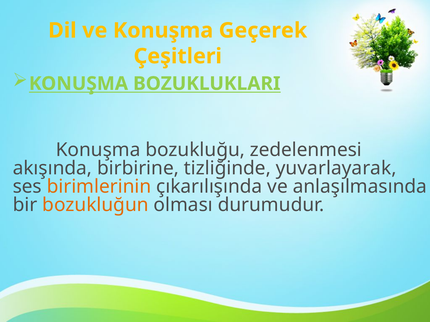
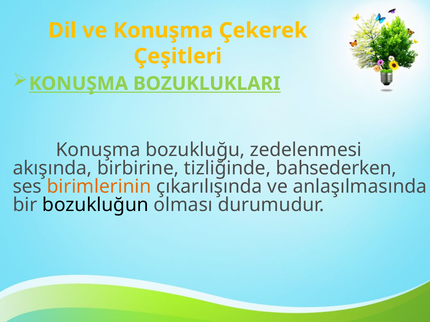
Geçerek: Geçerek -> Çekerek
yuvarlayarak: yuvarlayarak -> bahsederken
bozukluğun colour: orange -> black
